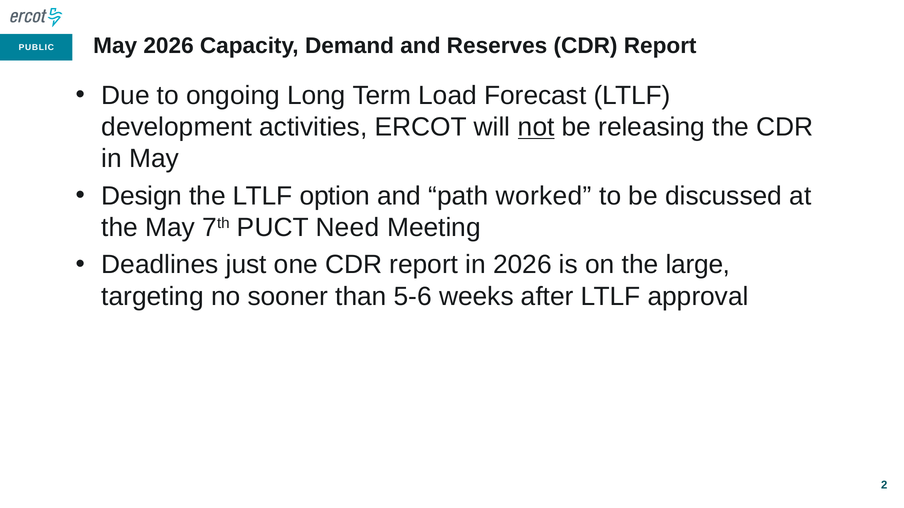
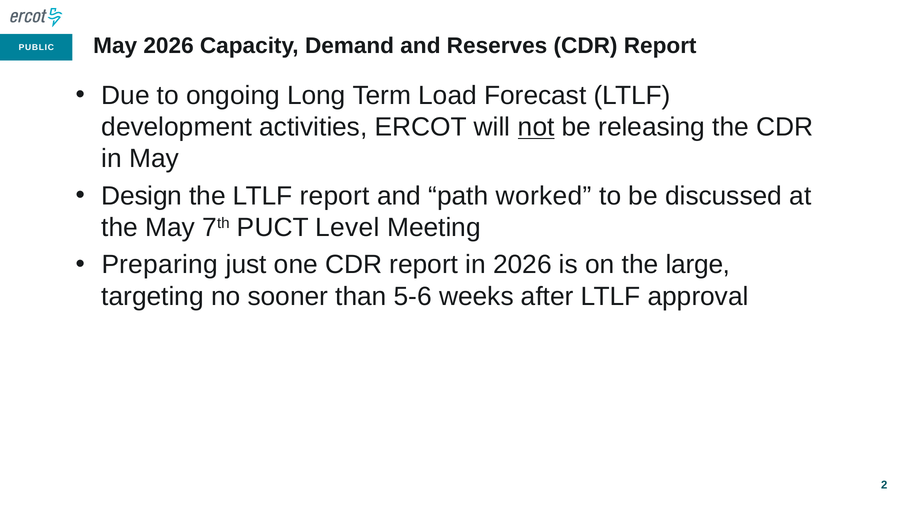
LTLF option: option -> report
Need: Need -> Level
Deadlines: Deadlines -> Preparing
